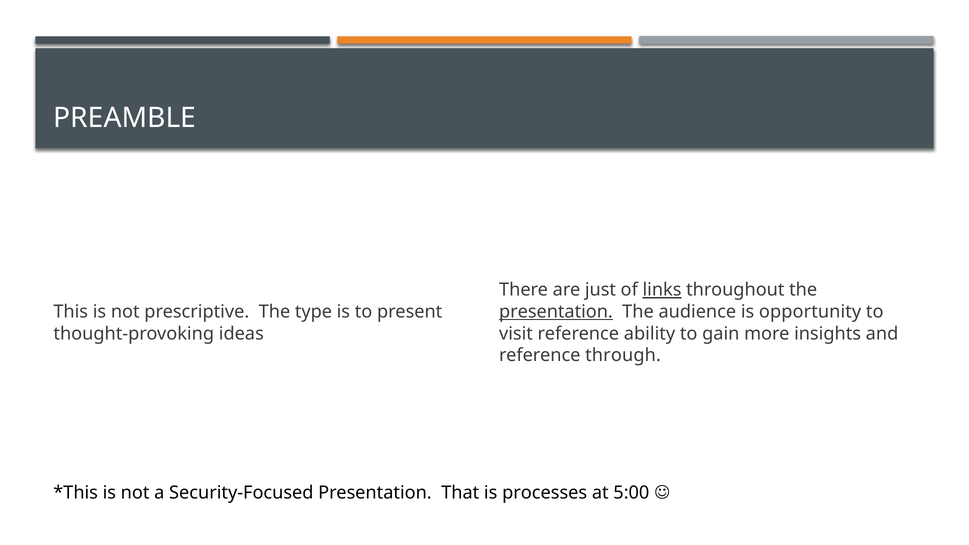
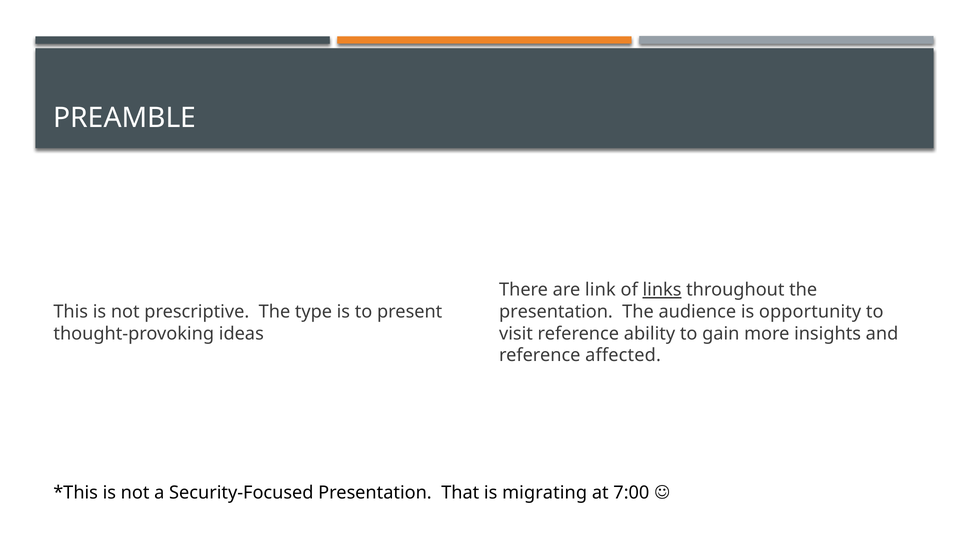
just: just -> link
presentation at (556, 312) underline: present -> none
through: through -> affected
processes: processes -> migrating
5:00: 5:00 -> 7:00
